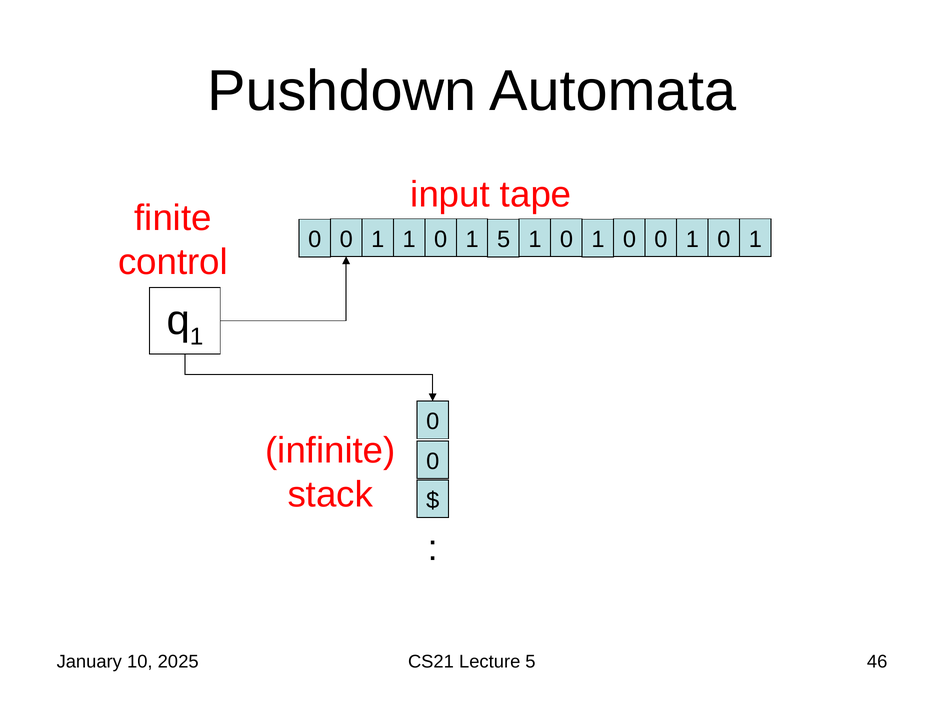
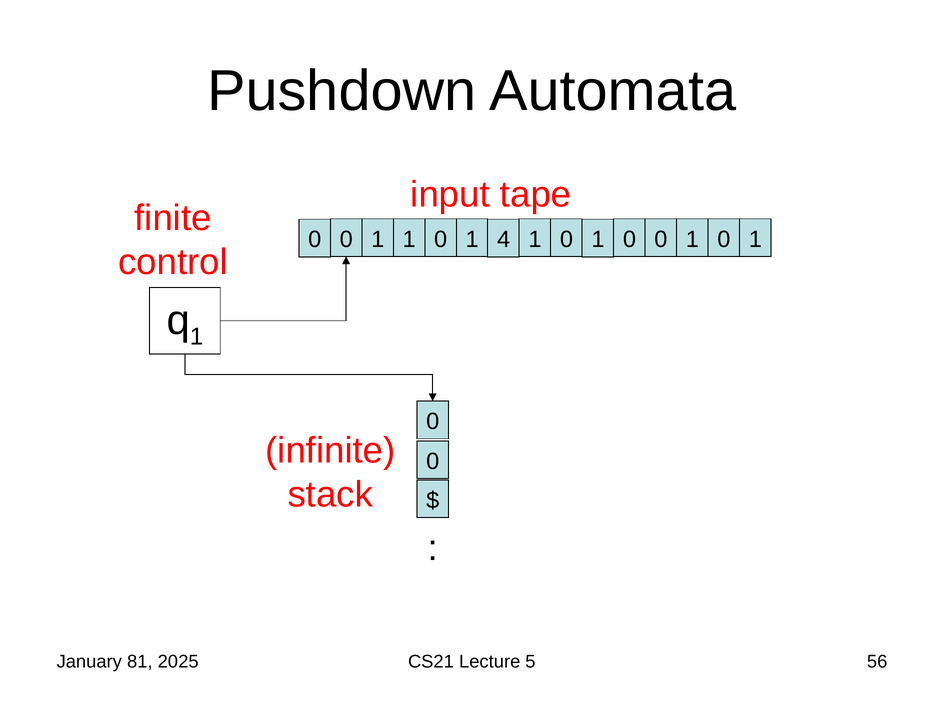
1 5: 5 -> 4
10: 10 -> 81
46: 46 -> 56
